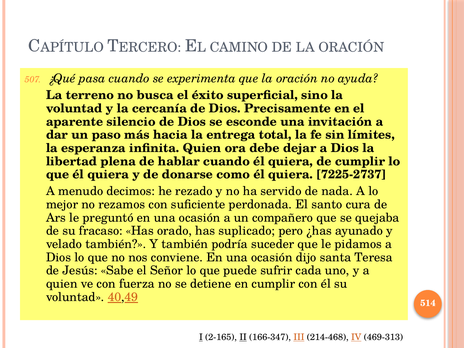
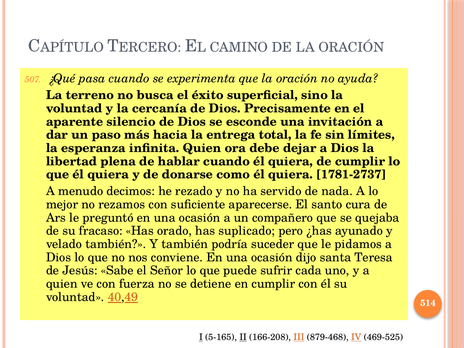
7225-2737: 7225-2737 -> 1781-2737
perdonada: perdonada -> aparecerse
2-165: 2-165 -> 5-165
166-347: 166-347 -> 166-208
214-468: 214-468 -> 879-468
469-313: 469-313 -> 469-525
